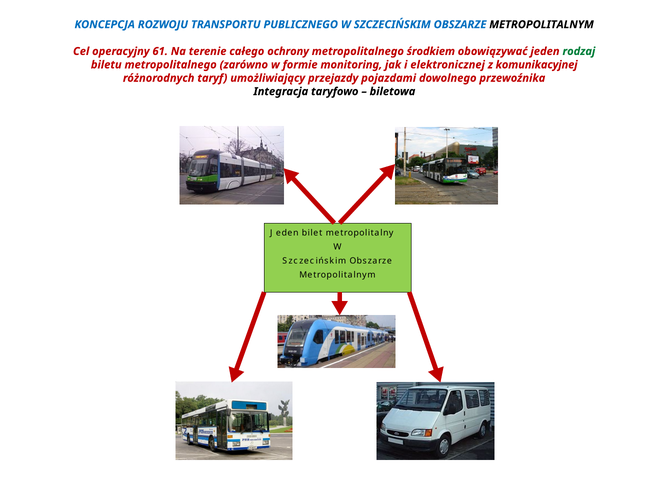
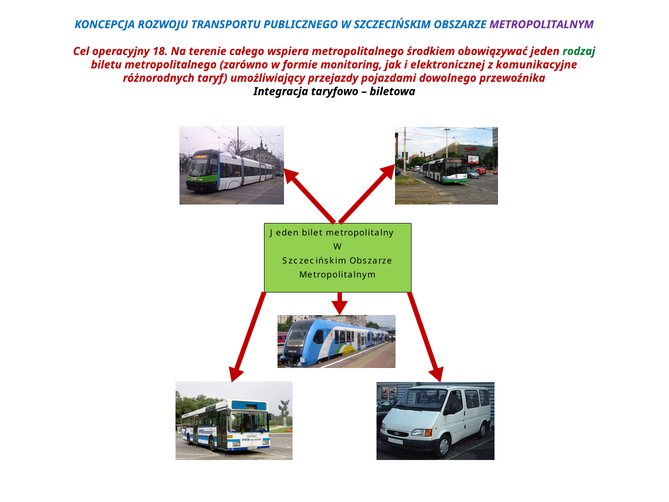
METROPOLITALNYM at (542, 25) colour: black -> purple
61: 61 -> 18
ochrony: ochrony -> wspiera
komunikacyjnej: komunikacyjnej -> komunikacyjne
